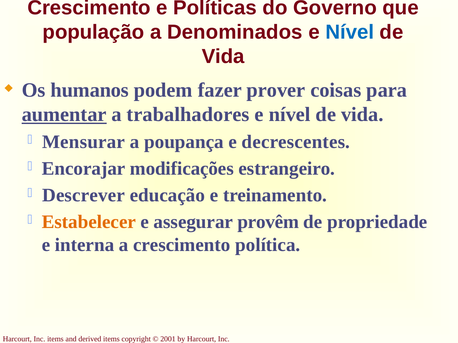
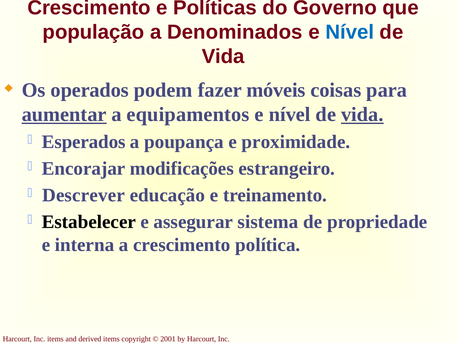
humanos: humanos -> operados
prover: prover -> móveis
trabalhadores: trabalhadores -> equipamentos
vida at (362, 115) underline: none -> present
Mensurar: Mensurar -> Esperados
decrescentes: decrescentes -> proximidade
Estabelecer colour: orange -> black
provêm: provêm -> sistema
